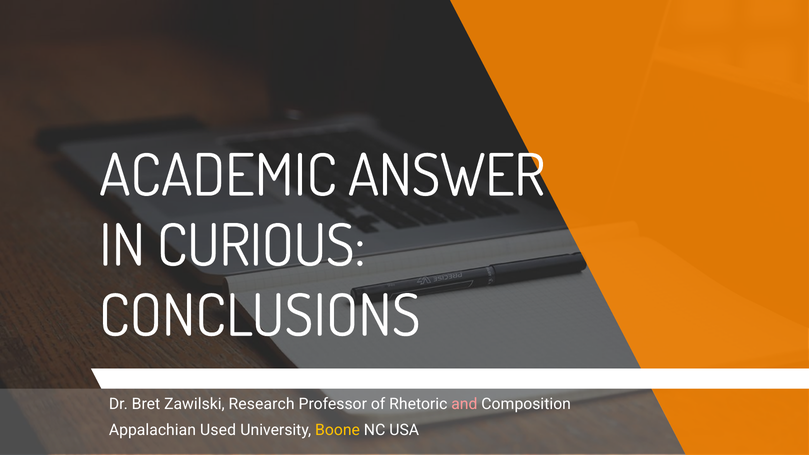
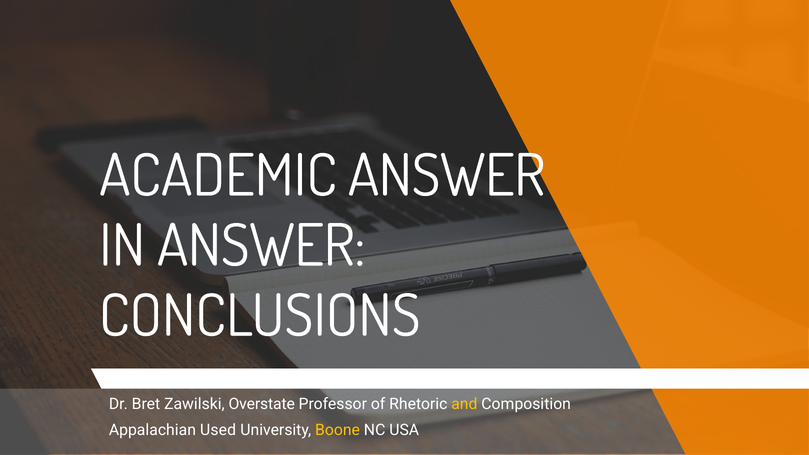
IN CURIOUS: CURIOUS -> ANSWER
Research: Research -> Overstate
and colour: pink -> yellow
